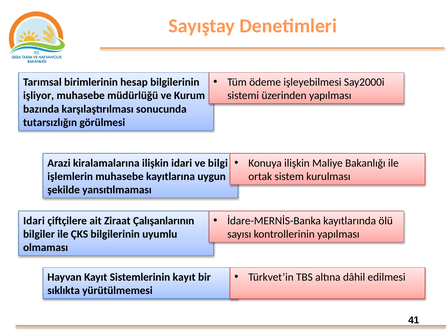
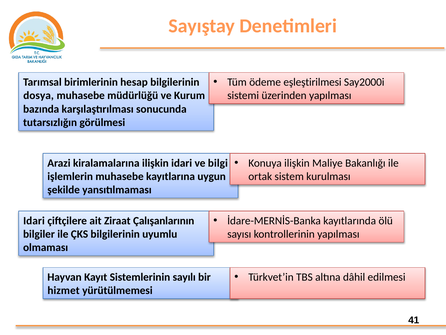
işleyebilmesi: işleyebilmesi -> eşleştirilmesi
işliyor: işliyor -> dosya
Sistemlerinin kayıt: kayıt -> sayılı
sıklıkta: sıklıkta -> hizmet
